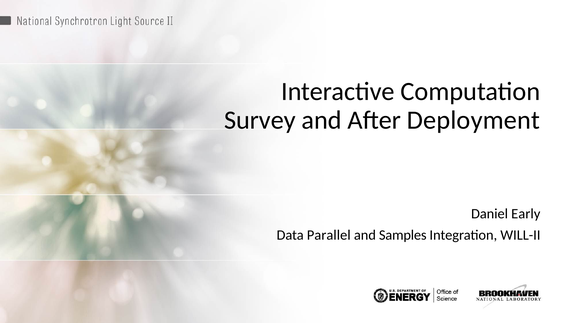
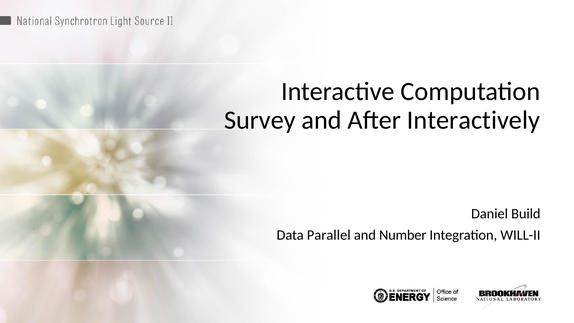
Deployment: Deployment -> Interactively
Early: Early -> Build
Samples: Samples -> Number
